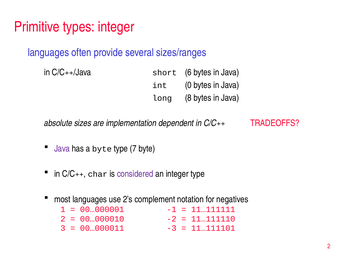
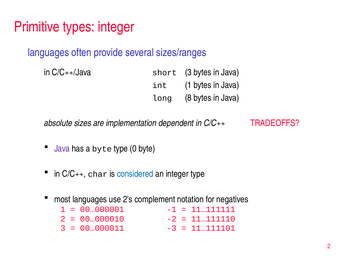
short 6: 6 -> 3
int 0: 0 -> 1
7: 7 -> 0
considered colour: purple -> blue
